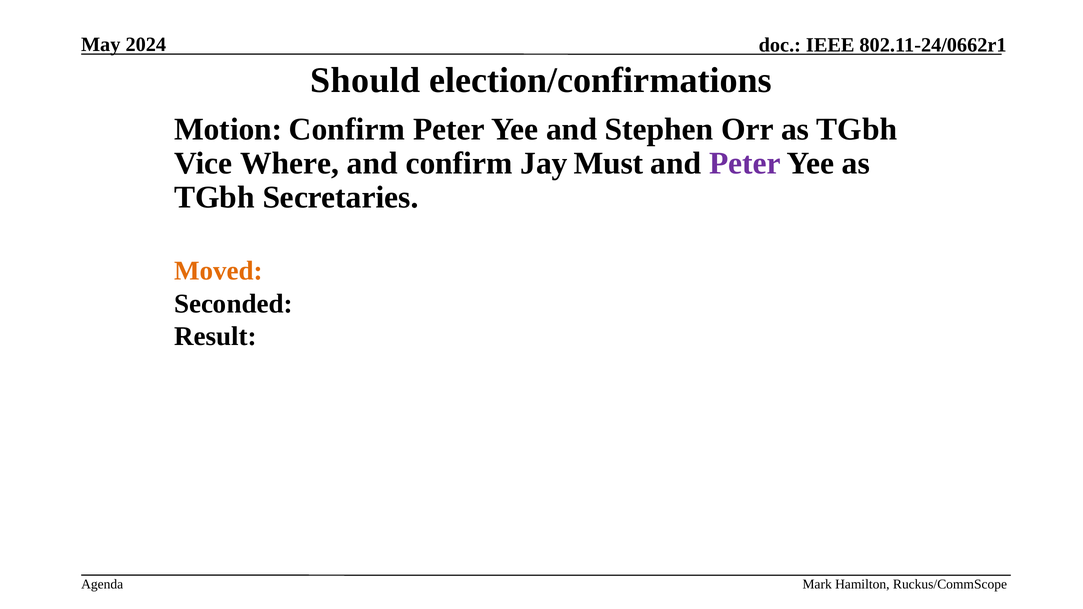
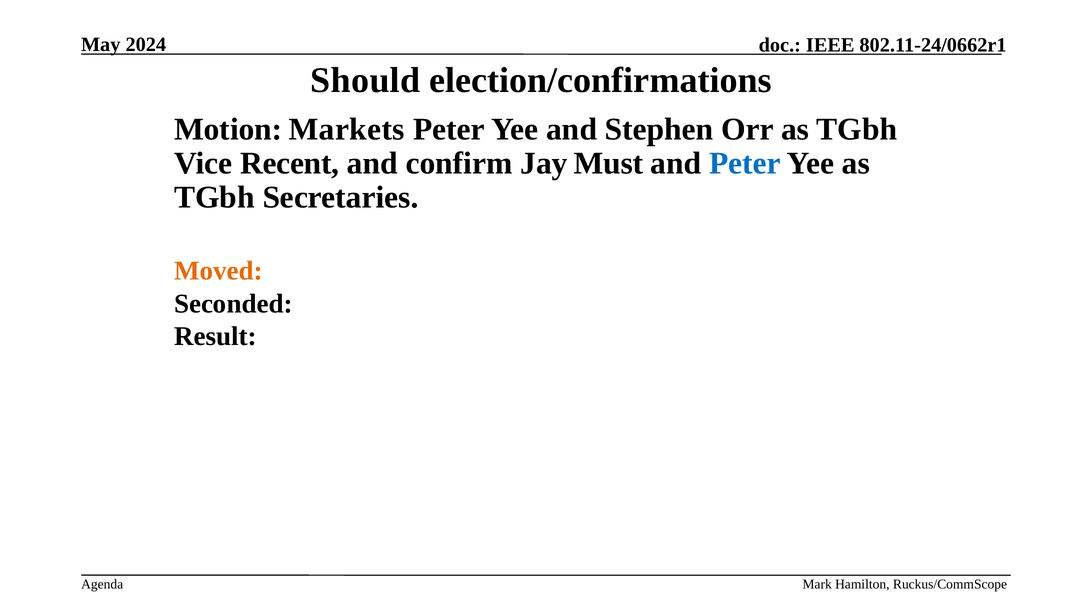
Motion Confirm: Confirm -> Markets
Where: Where -> Recent
Peter at (745, 163) colour: purple -> blue
